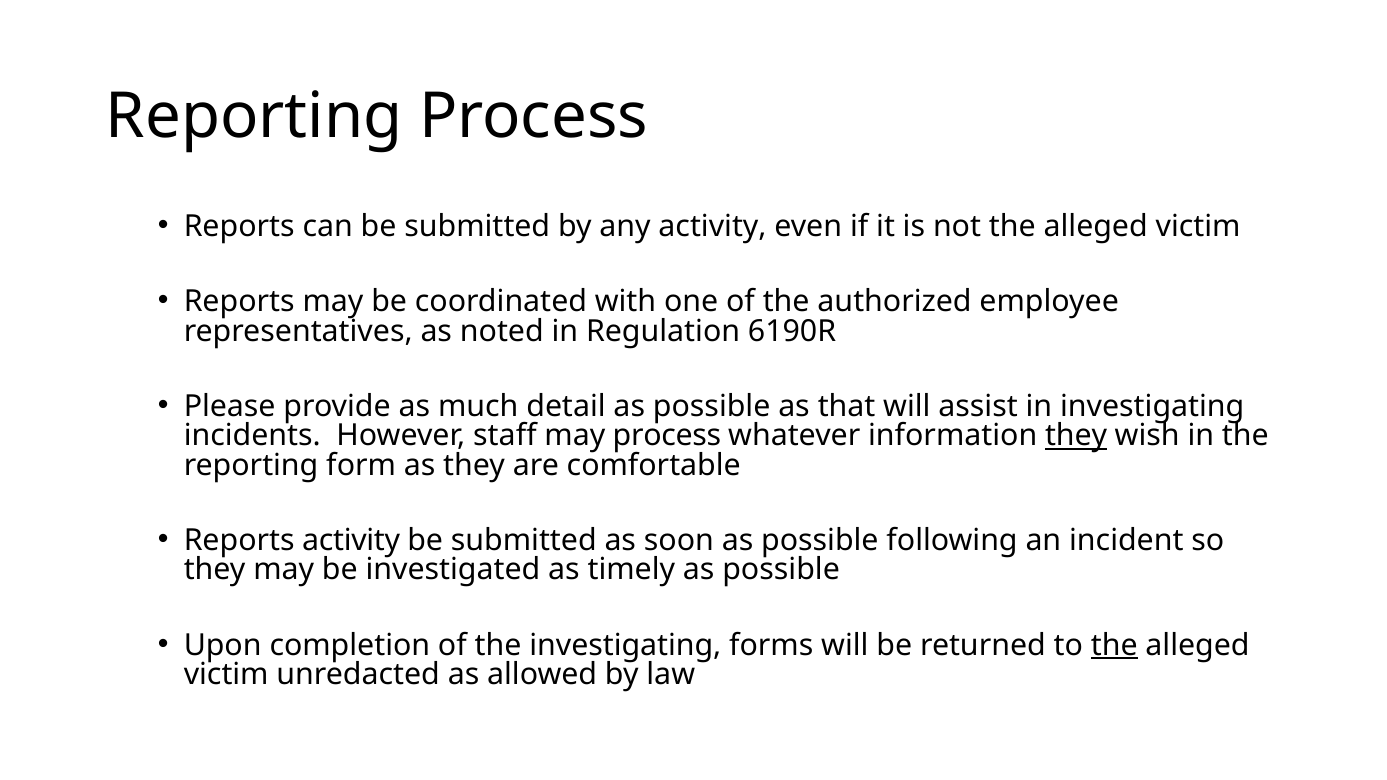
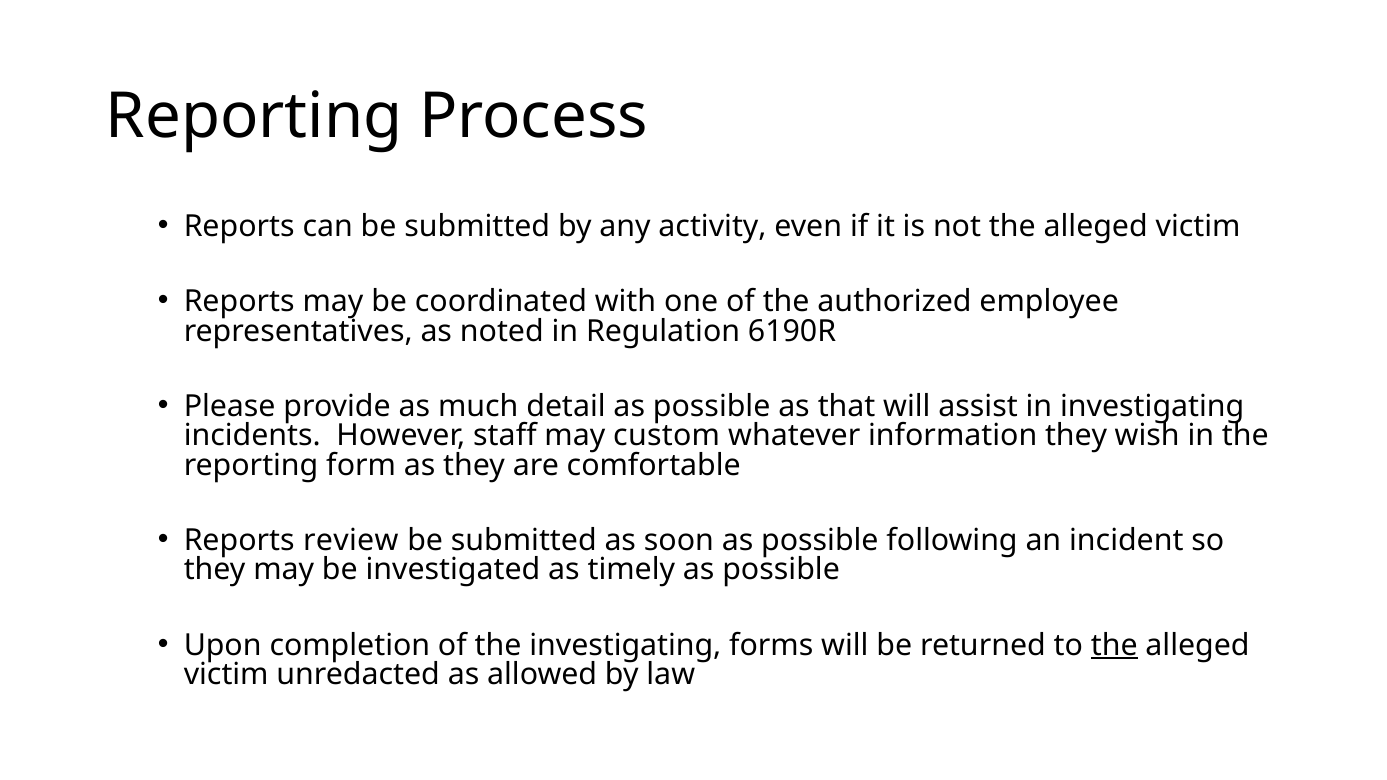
may process: process -> custom
they at (1076, 436) underline: present -> none
Reports activity: activity -> review
